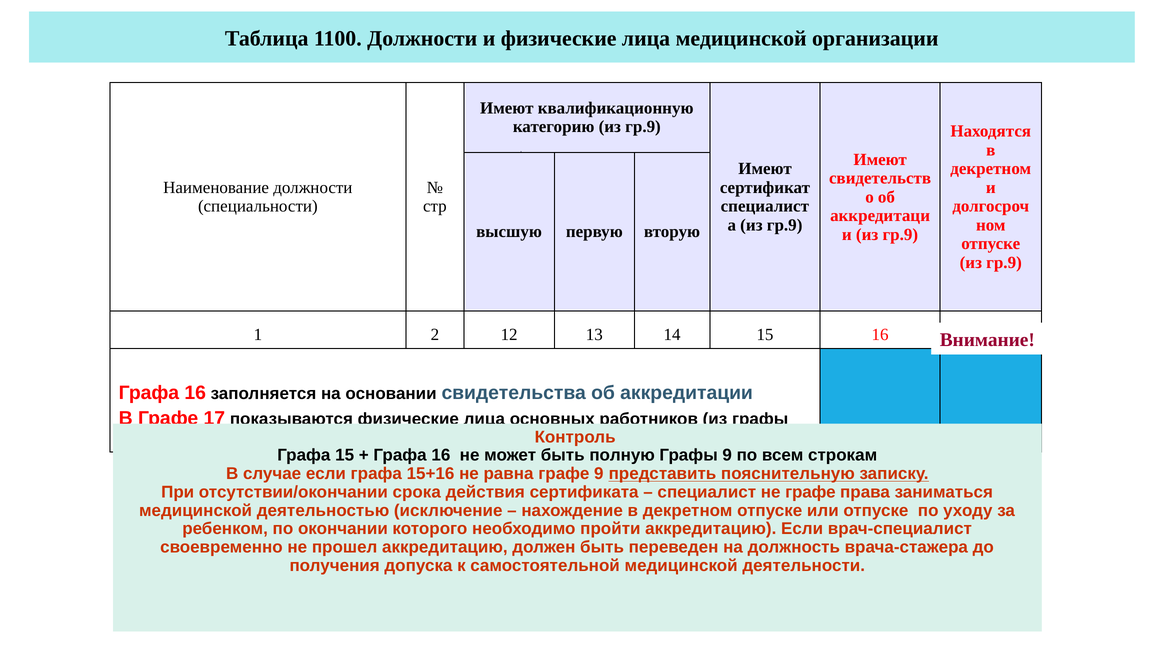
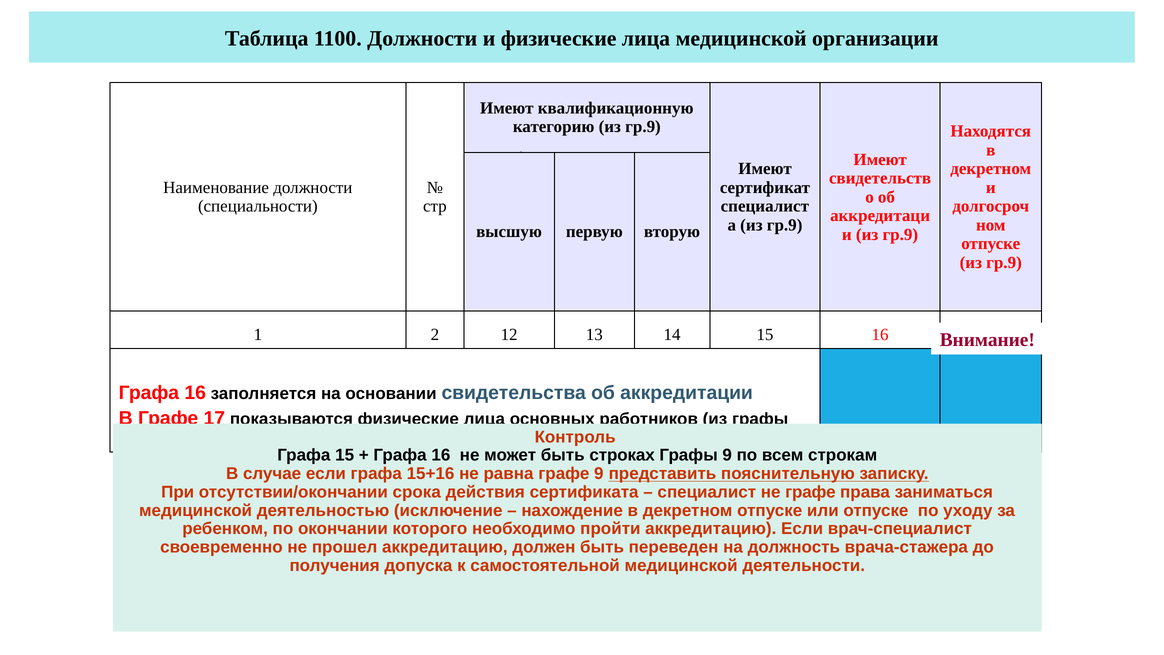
полную: полную -> строках
